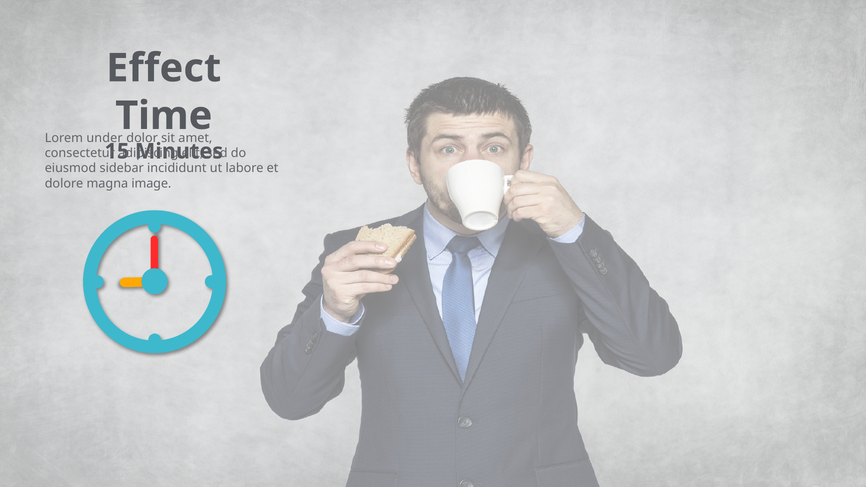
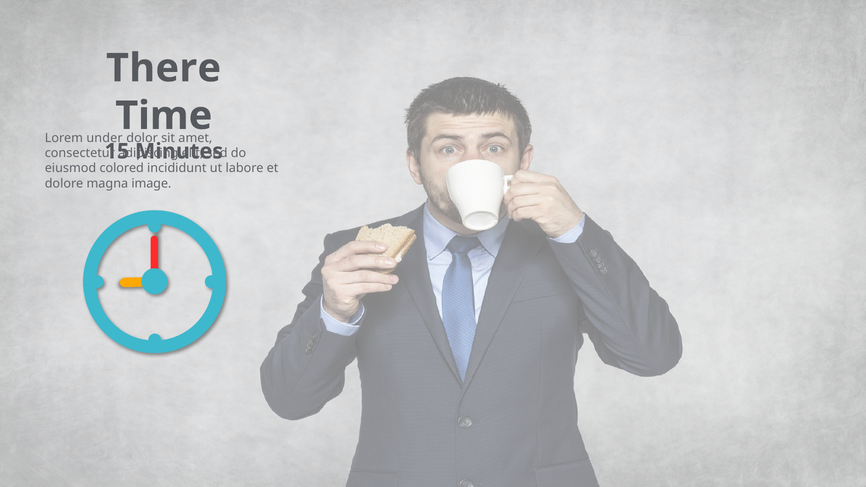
Effect: Effect -> There
sidebar: sidebar -> colored
